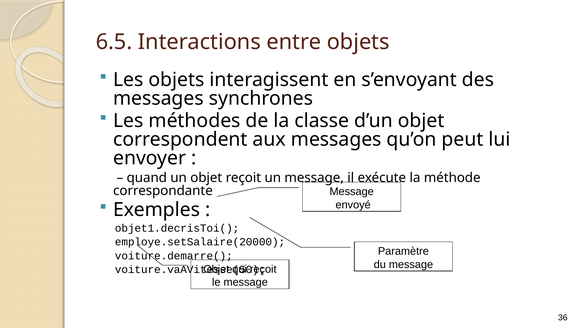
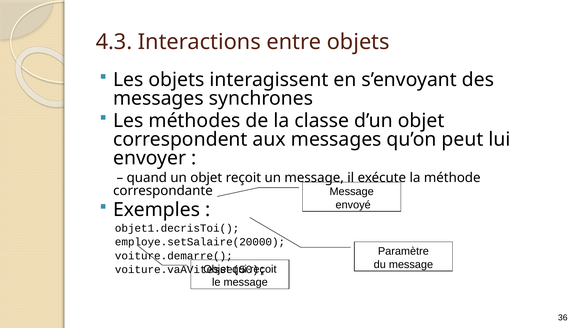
6.5: 6.5 -> 4.3
